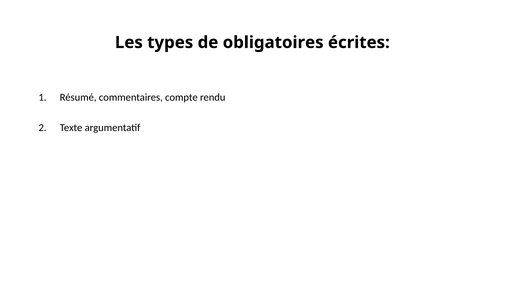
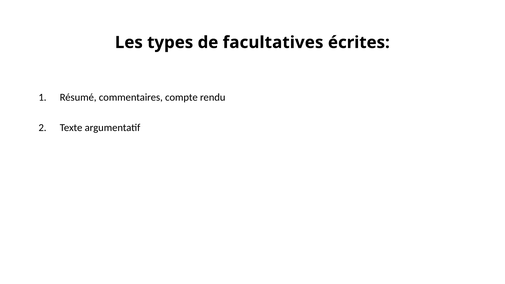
obligatoires: obligatoires -> facultatives
